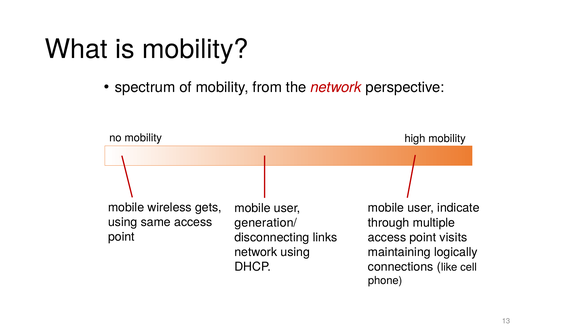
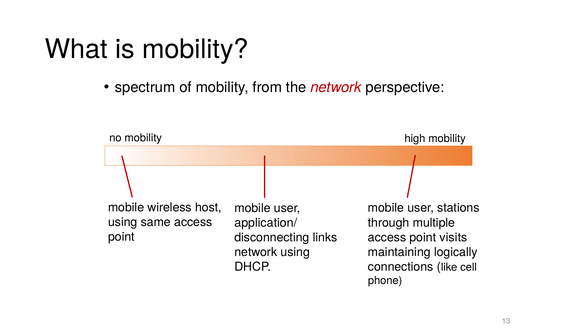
gets: gets -> host
indicate: indicate -> stations
generation/: generation/ -> application/
